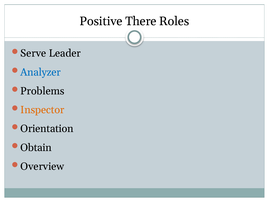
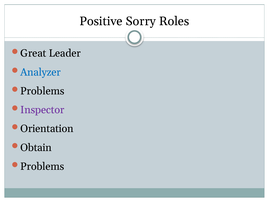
There: There -> Sorry
Serve: Serve -> Great
Inspector colour: orange -> purple
Overview at (42, 166): Overview -> Problems
